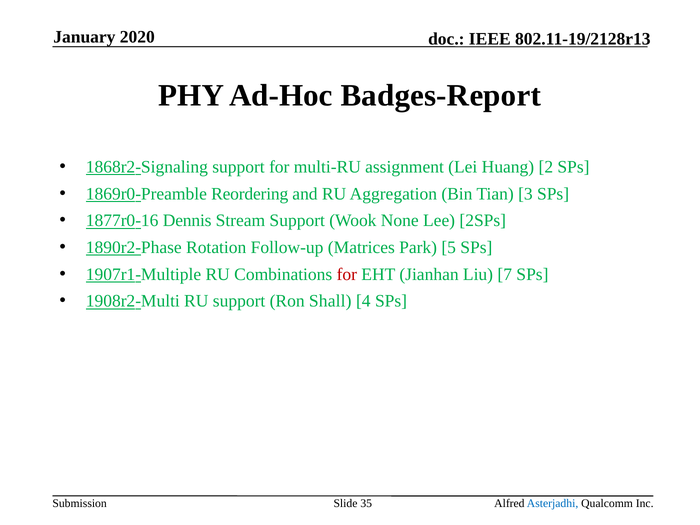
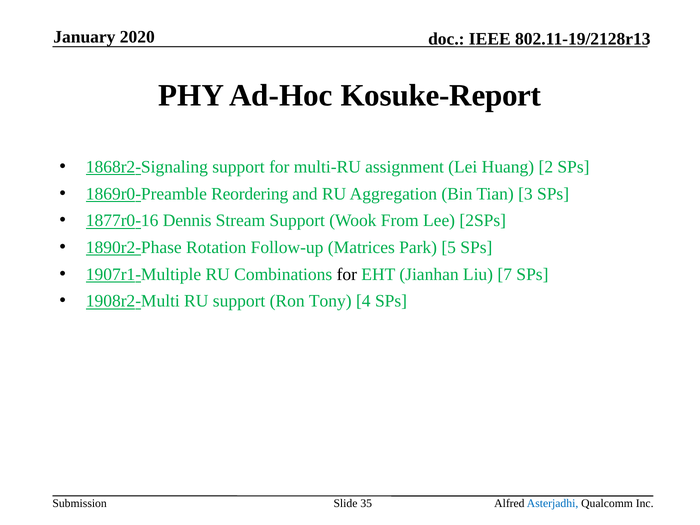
Badges-Report: Badges-Report -> Kosuke-Report
None: None -> From
for at (347, 274) colour: red -> black
Shall: Shall -> Tony
